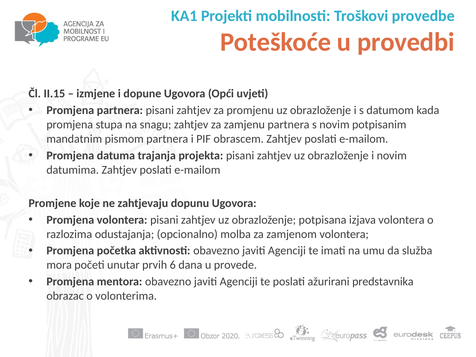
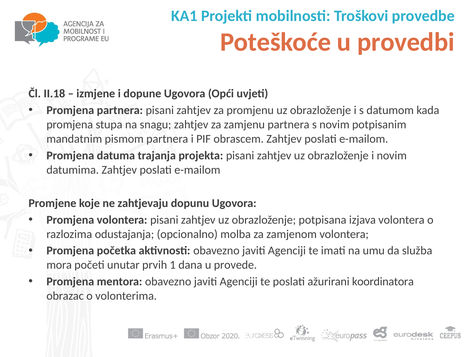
II.15: II.15 -> II.18
6: 6 -> 1
predstavnika: predstavnika -> koordinatora
